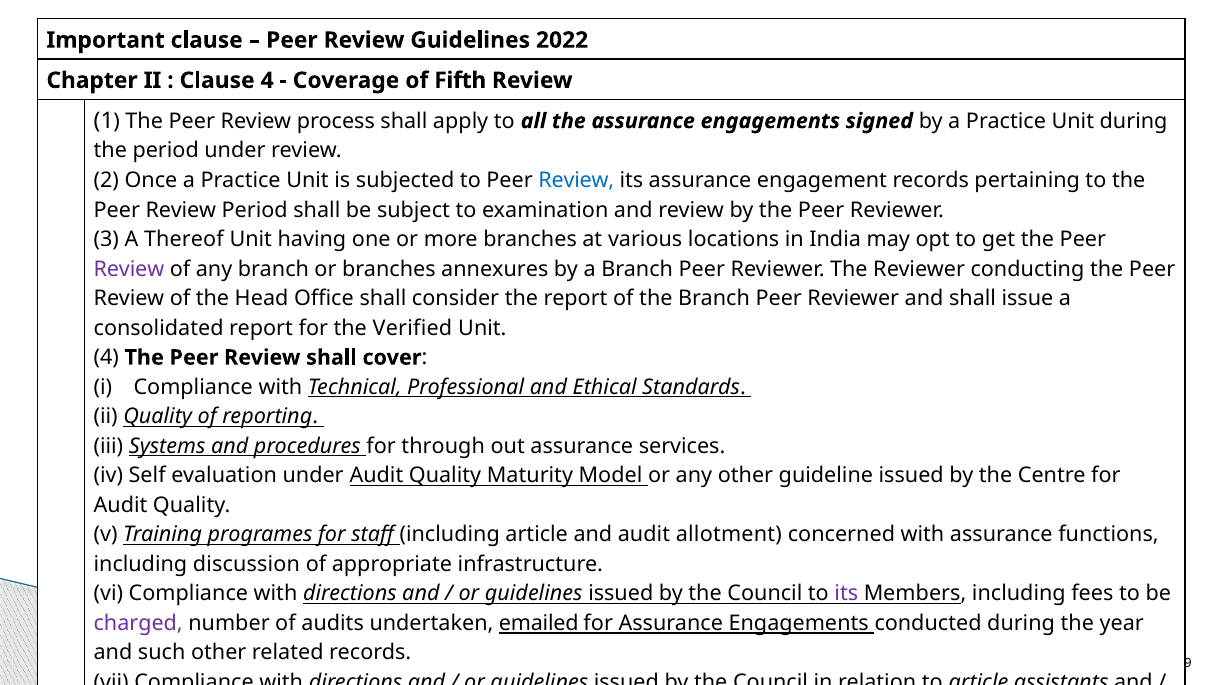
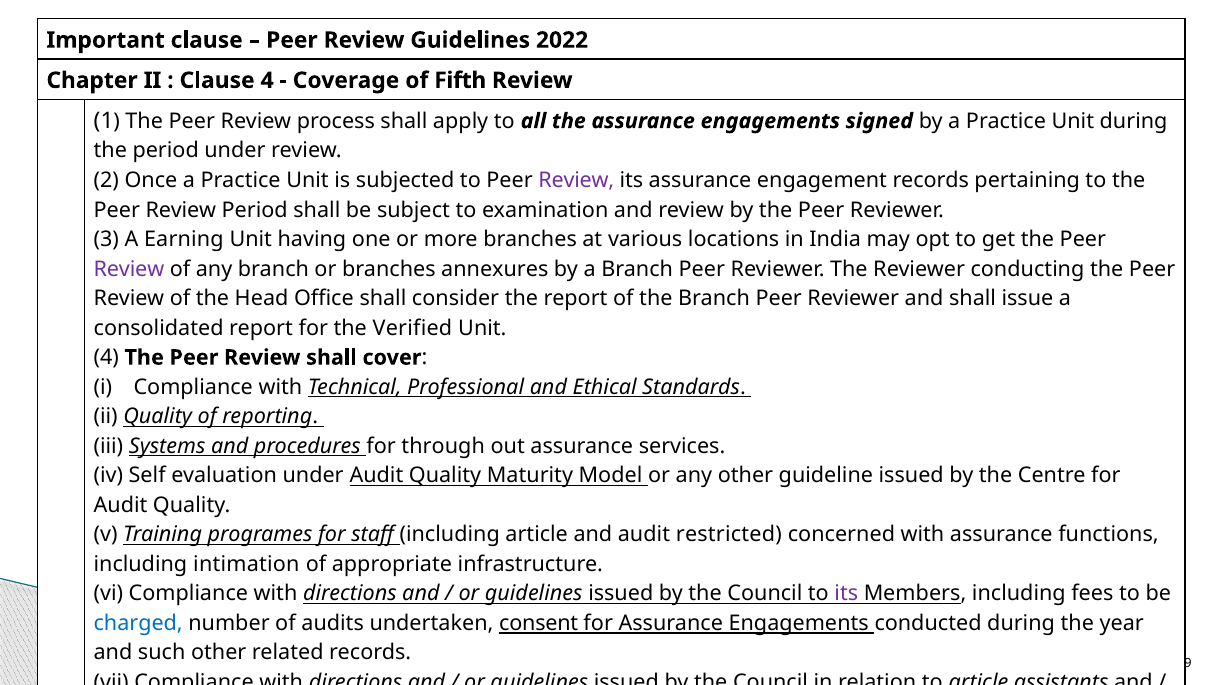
Review at (576, 180) colour: blue -> purple
Thereof: Thereof -> Earning
allotment: allotment -> restricted
discussion: discussion -> intimation
charged colour: purple -> blue
emailed: emailed -> consent
